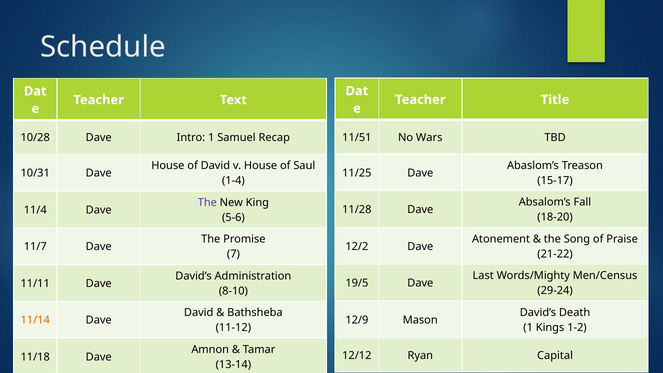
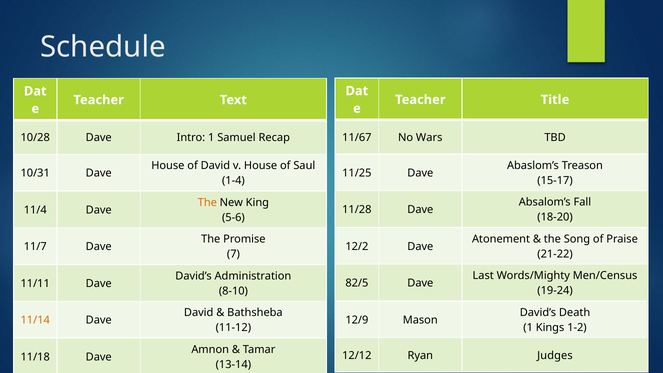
11/51: 11/51 -> 11/67
The at (207, 202) colour: purple -> orange
19/5: 19/5 -> 82/5
29-24: 29-24 -> 19-24
Capital: Capital -> Judges
